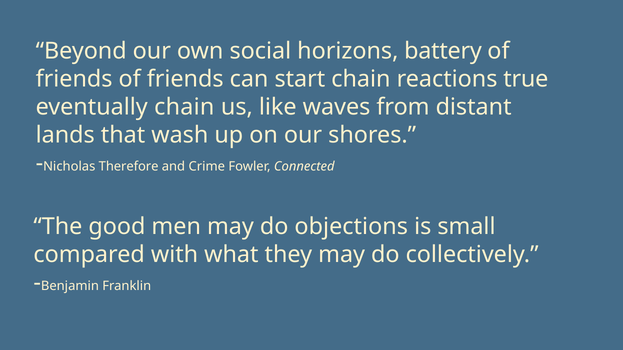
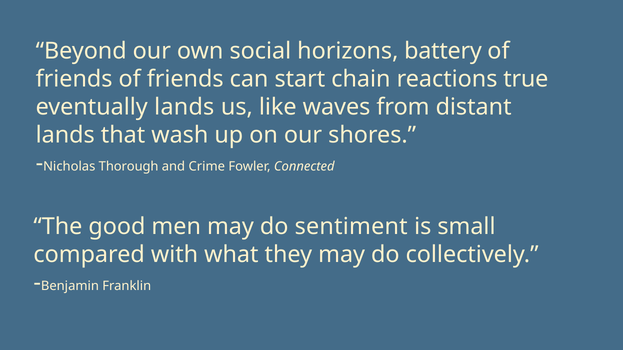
eventually chain: chain -> lands
Therefore: Therefore -> Thorough
objections: objections -> sentiment
